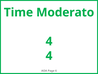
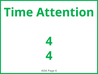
Moderato: Moderato -> Attention
